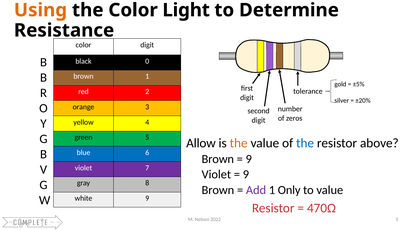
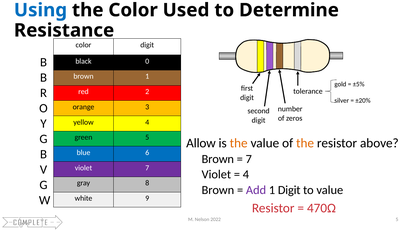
Using colour: orange -> blue
Light: Light -> Used
the at (305, 143) colour: blue -> orange
9 at (249, 159): 9 -> 7
9 at (246, 175): 9 -> 4
1 Only: Only -> Digit
